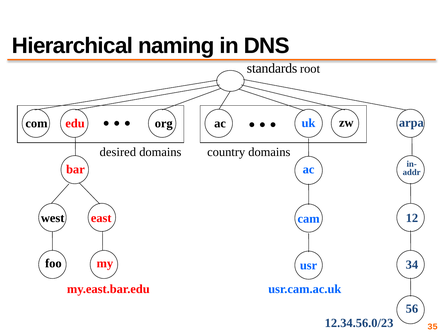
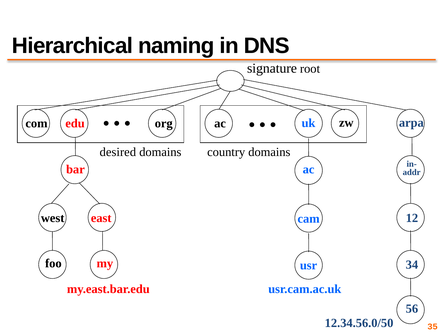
standards: standards -> signature
12.34.56.0/23: 12.34.56.0/23 -> 12.34.56.0/50
